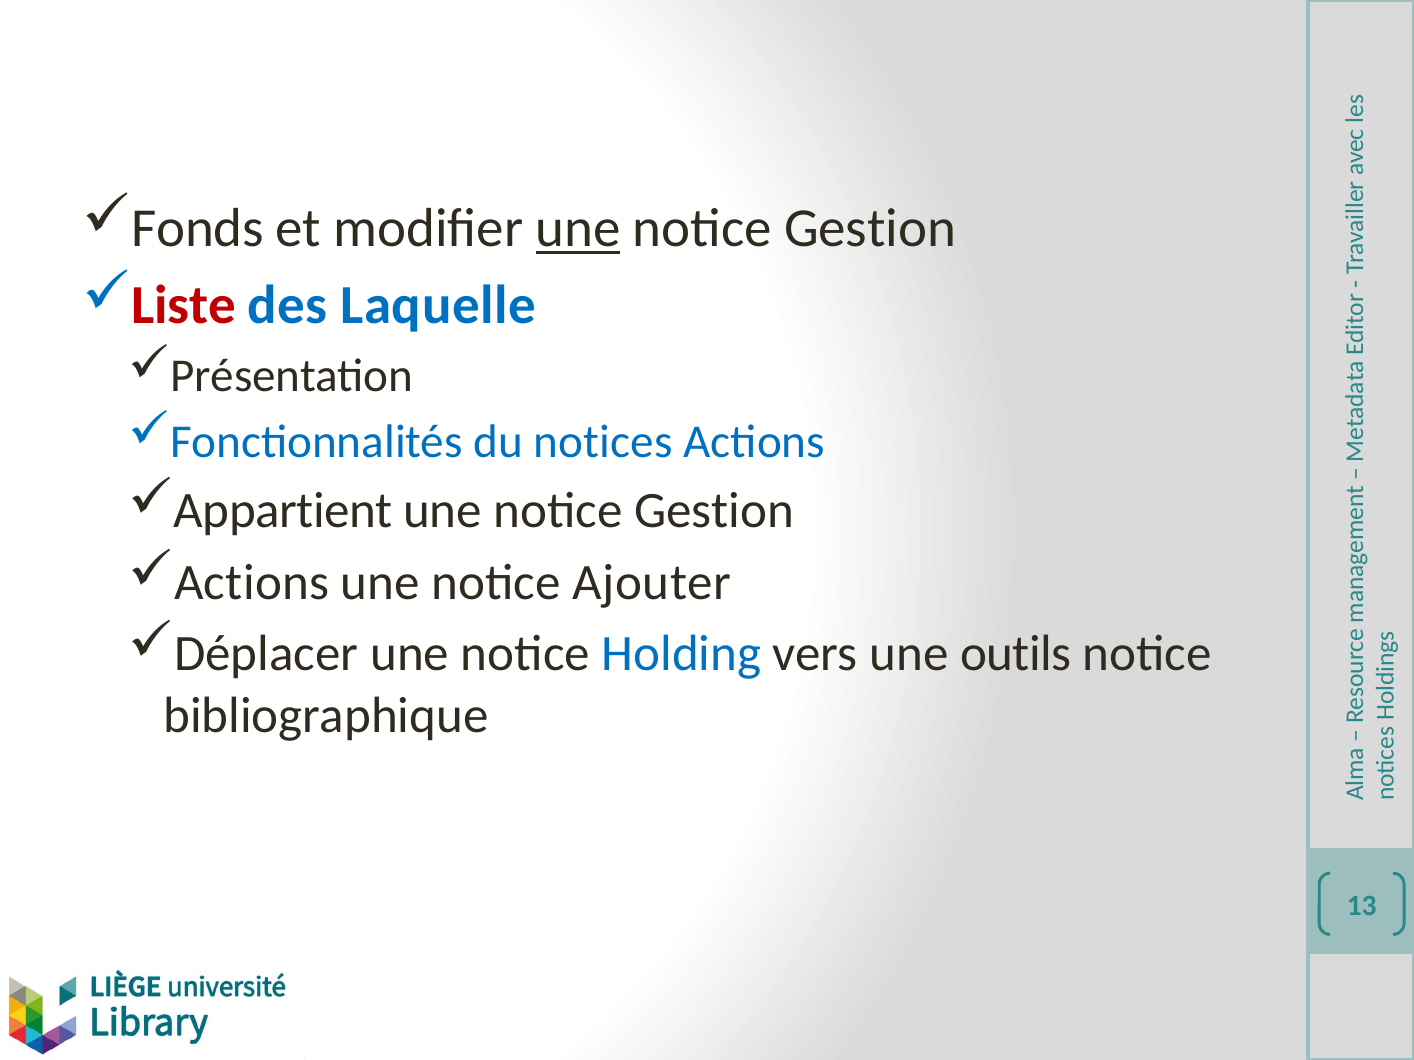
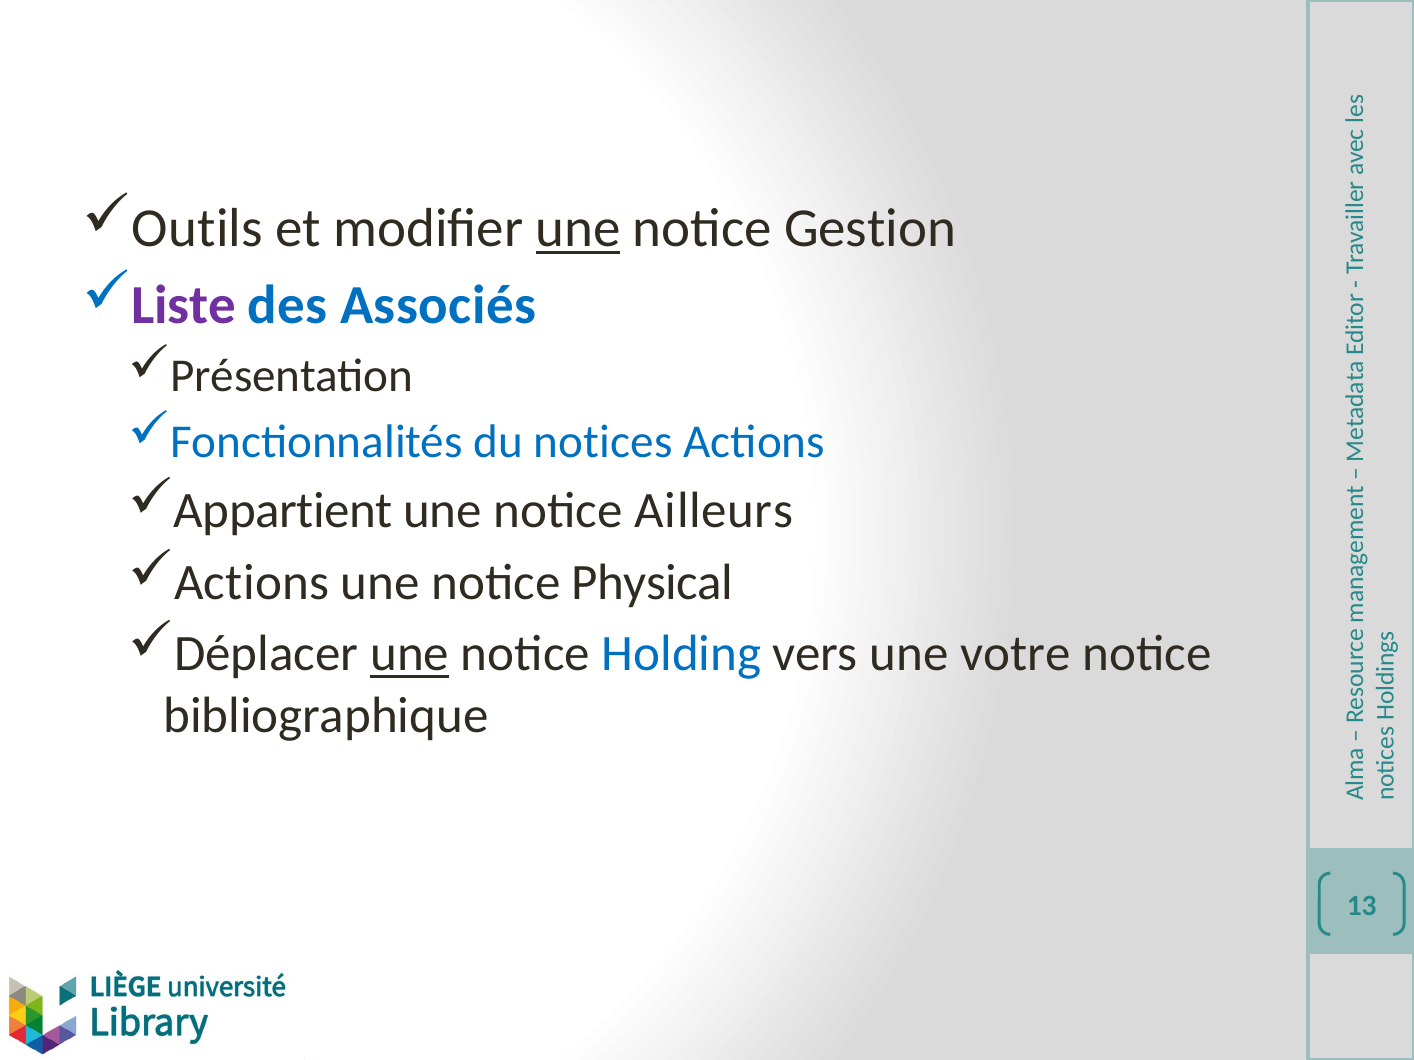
Fonds: Fonds -> Outils
Liste colour: red -> purple
Laquelle: Laquelle -> Associés
Gestion at (714, 511): Gestion -> Ailleurs
Ajouter: Ajouter -> Physical
une at (410, 654) underline: none -> present
outils: outils -> votre
